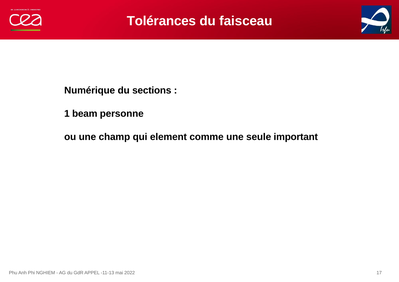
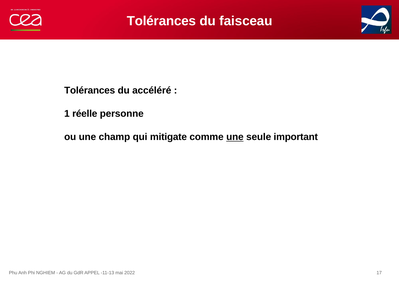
Numérique at (90, 90): Numérique -> Tolérances
sections: sections -> accéléré
beam: beam -> réelle
element: element -> mitigate
une at (235, 137) underline: none -> present
